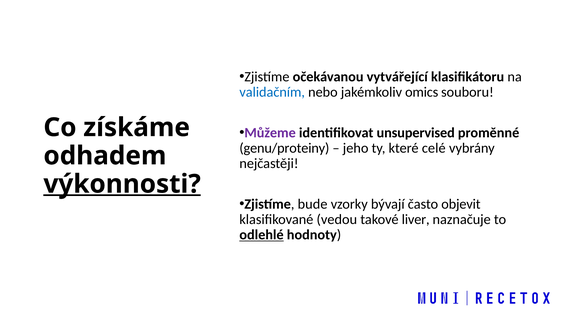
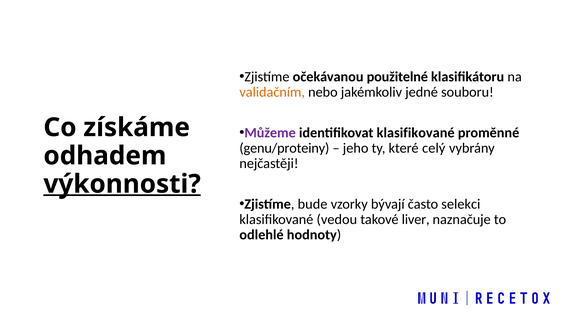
vytvářející: vytvářející -> použitelné
validačním colour: blue -> orange
omics: omics -> jedné
identifikovat unsupervised: unsupervised -> klasifikované
celé: celé -> celý
objevit: objevit -> selekci
odlehlé underline: present -> none
